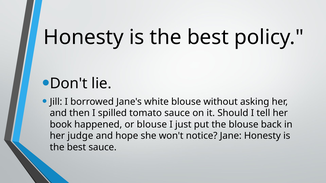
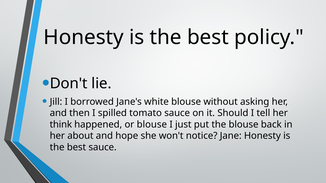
book: book -> think
judge: judge -> about
